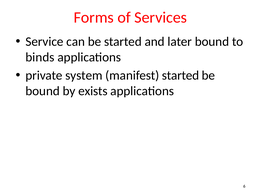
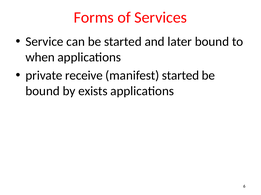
binds: binds -> when
system: system -> receive
